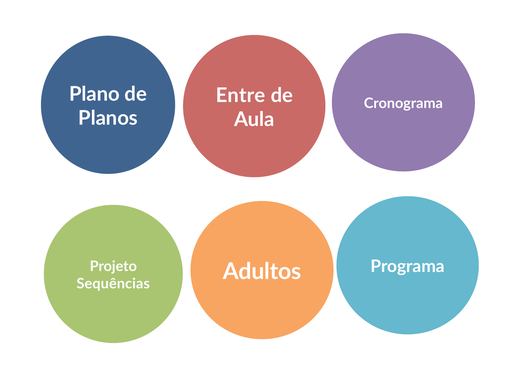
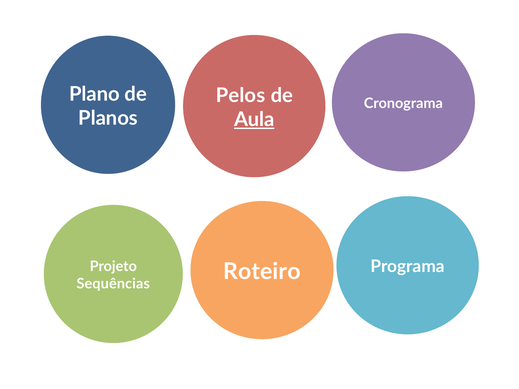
Entre: Entre -> Pelos
Aula underline: none -> present
Adultos: Adultos -> Roteiro
